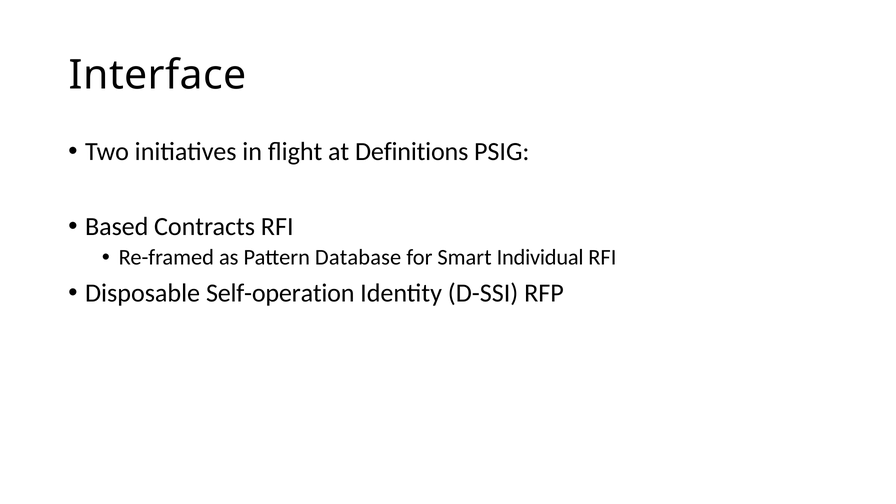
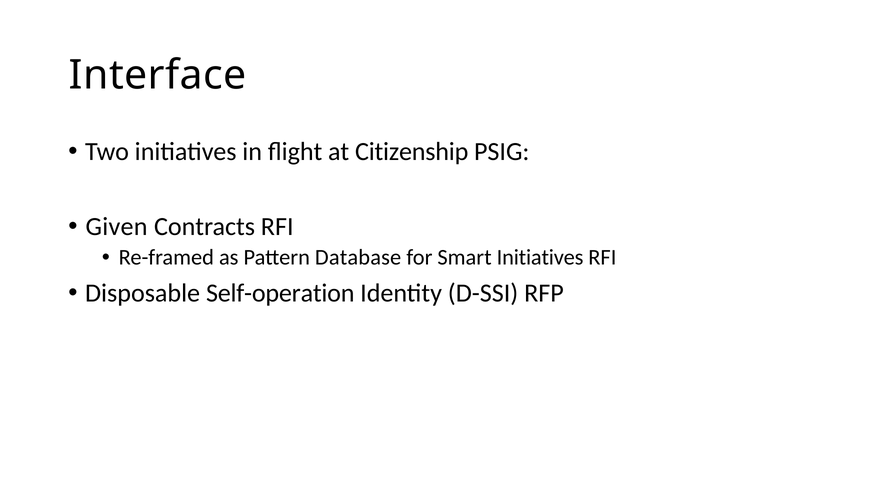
Definitions: Definitions -> Citizenship
Based: Based -> Given
Smart Individual: Individual -> Initiatives
